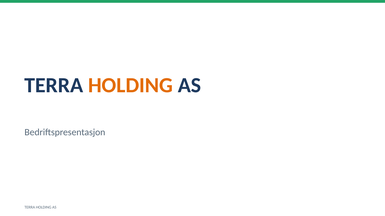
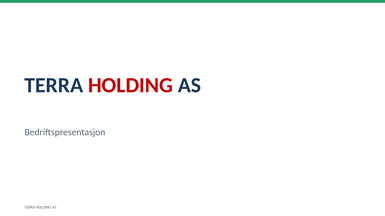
HOLDING at (131, 85) colour: orange -> red
